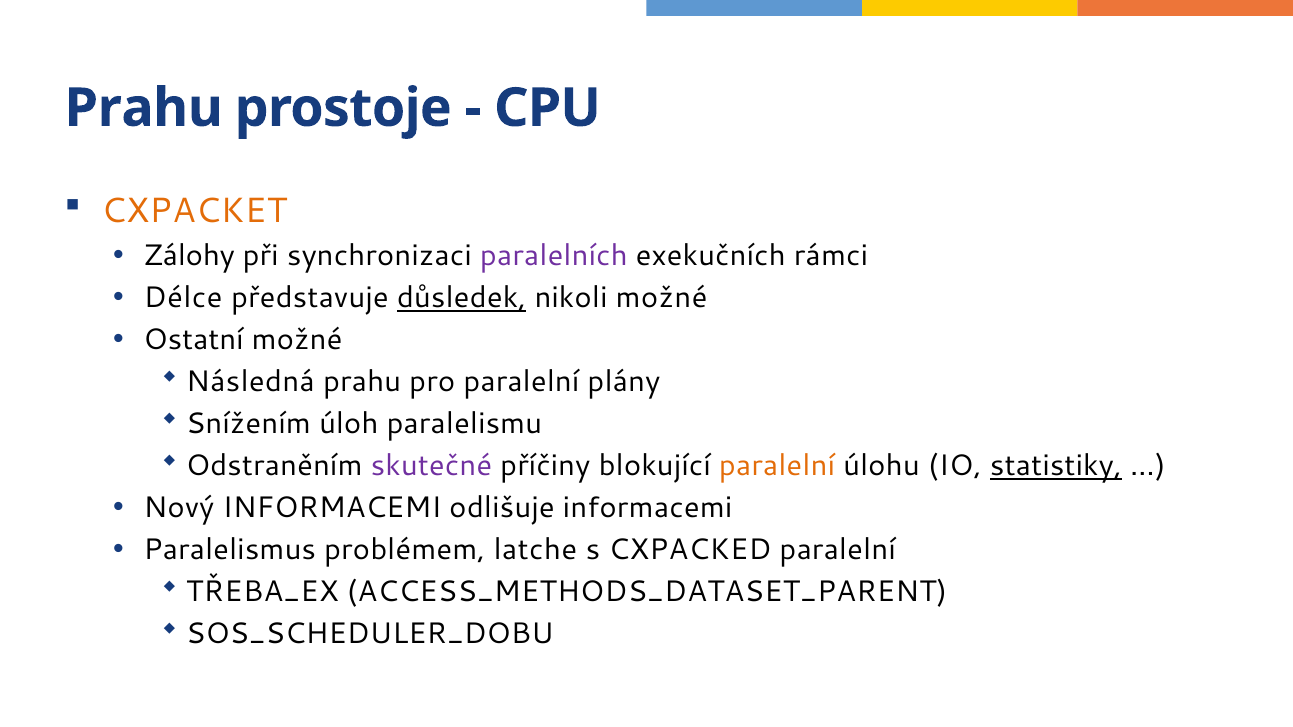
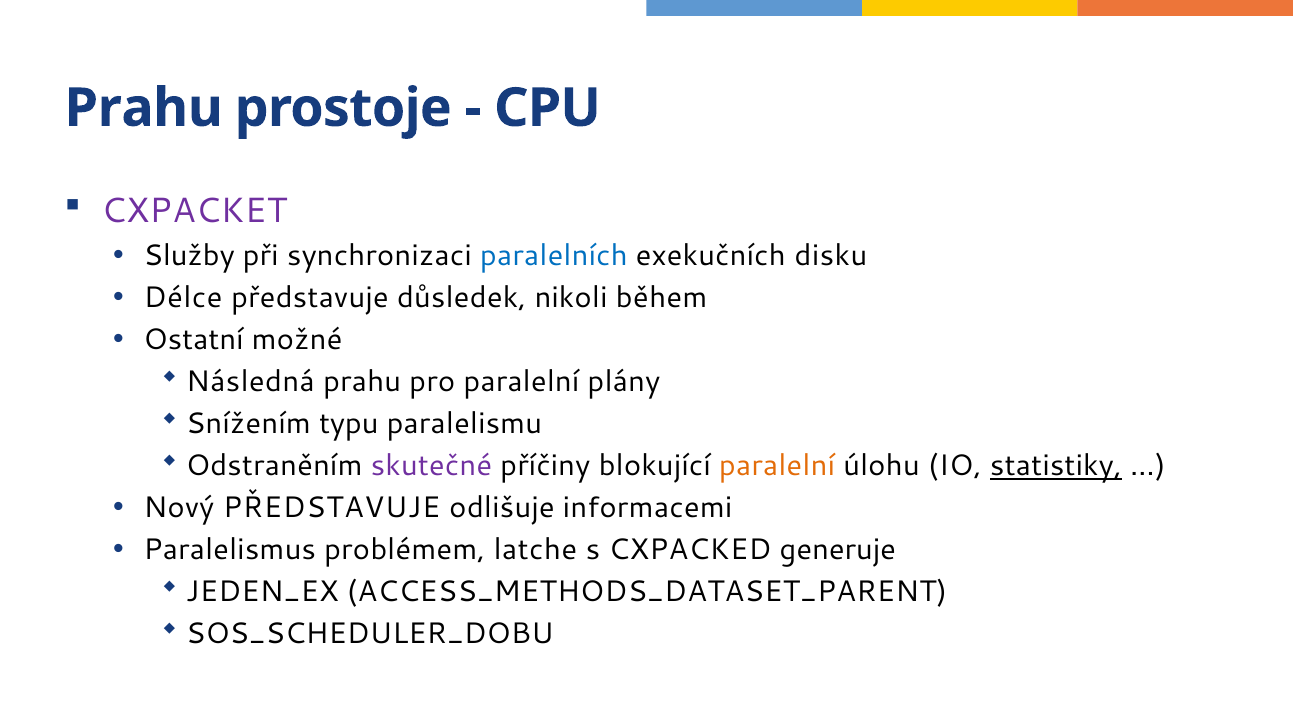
CXPACKET colour: orange -> purple
Zálohy: Zálohy -> Služby
paralelních colour: purple -> blue
rámci: rámci -> disku
důsledek underline: present -> none
nikoli možné: možné -> během
úloh: úloh -> typu
Nový INFORMACEMI: INFORMACEMI -> PŘEDSTAVUJE
CXPACKED paralelní: paralelní -> generuje
TŘEBA_EX: TŘEBA_EX -> JEDEN_EX
